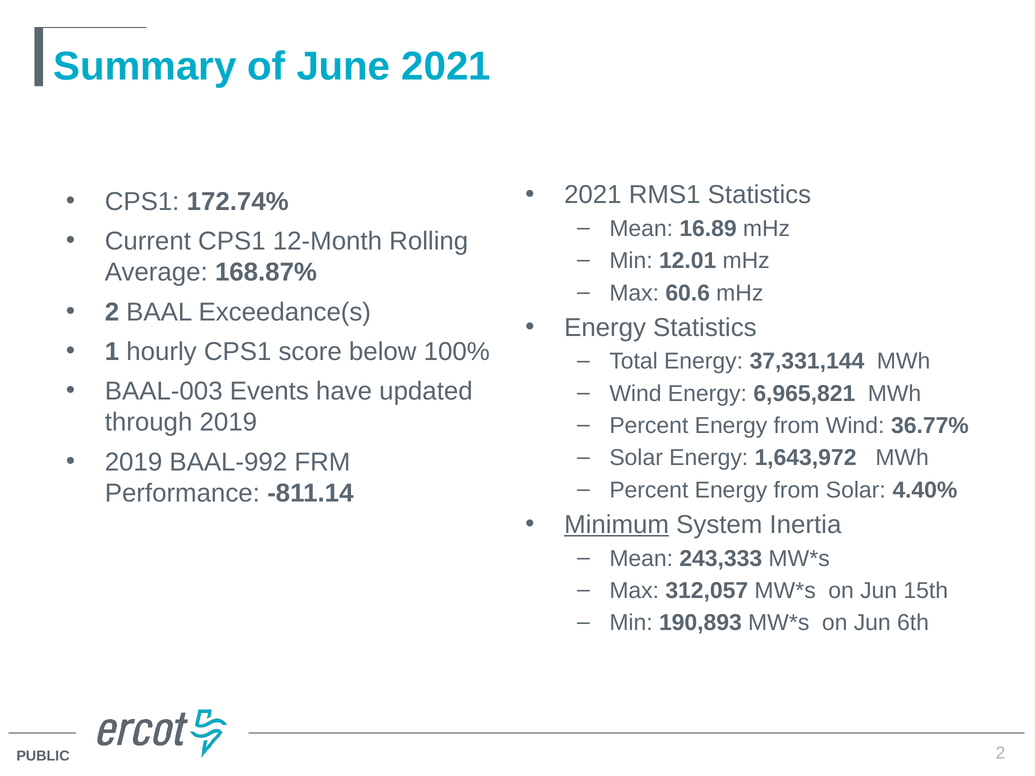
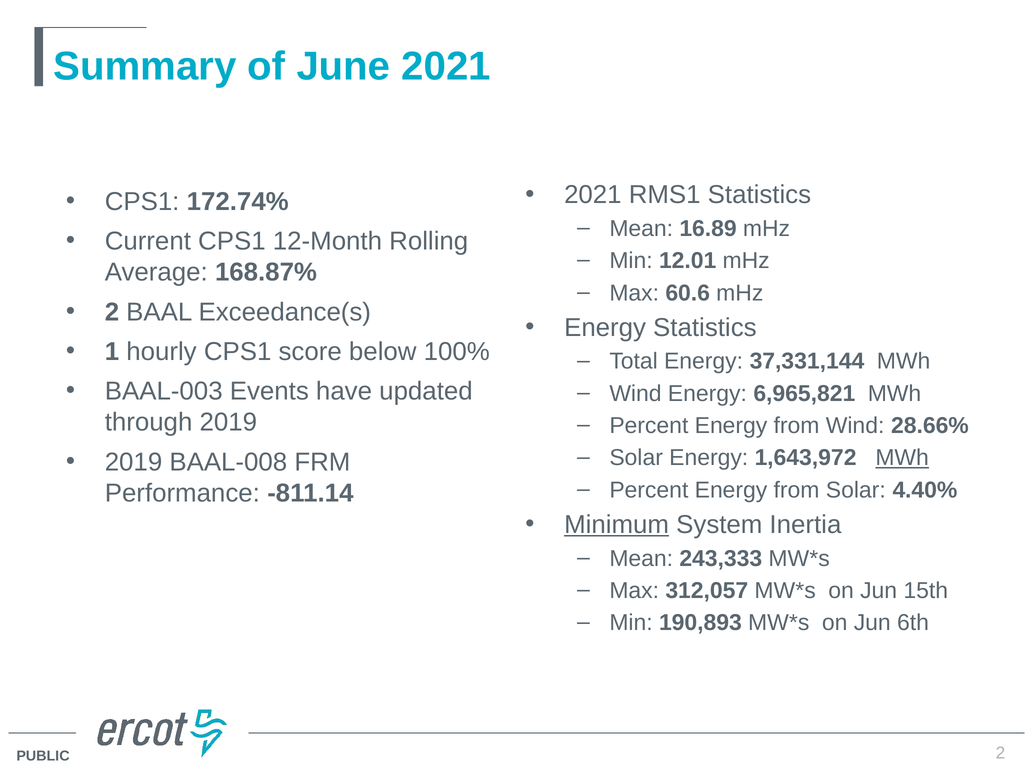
36.77%: 36.77% -> 28.66%
MWh at (902, 458) underline: none -> present
BAAL-992: BAAL-992 -> BAAL-008
